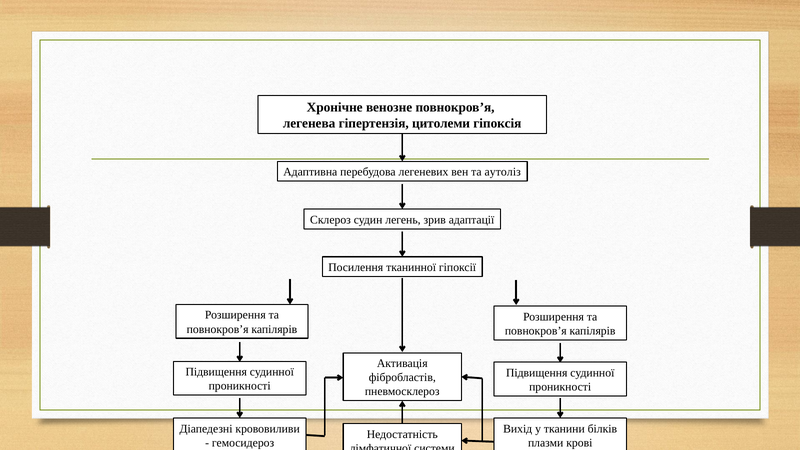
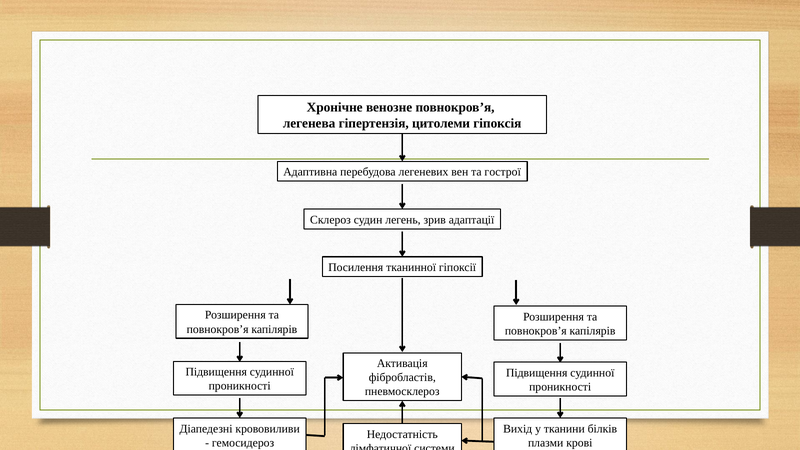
аутоліз: аутоліз -> гострої
